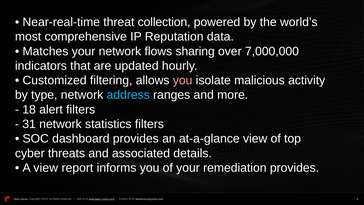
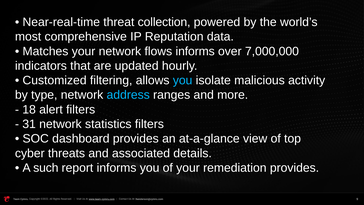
flows sharing: sharing -> informs
you at (183, 80) colour: pink -> light blue
A view: view -> such
